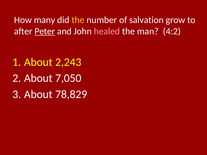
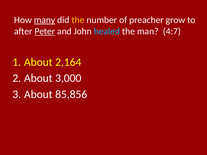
many underline: none -> present
salvation: salvation -> preacher
healed colour: pink -> light blue
4:2: 4:2 -> 4:7
2,243: 2,243 -> 2,164
7,050: 7,050 -> 3,000
78,829: 78,829 -> 85,856
